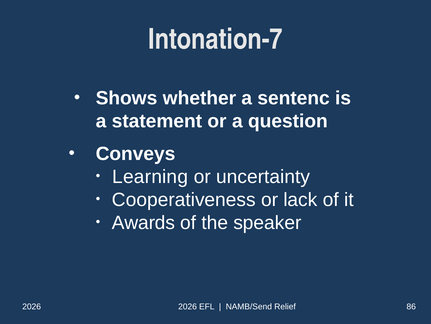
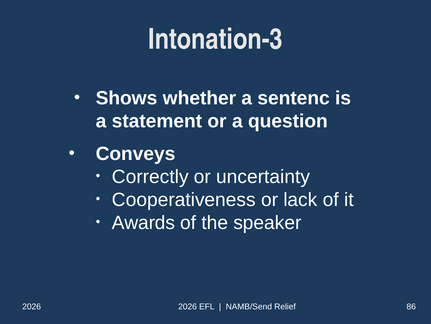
Intonation-7: Intonation-7 -> Intonation-3
Learning: Learning -> Correctly
